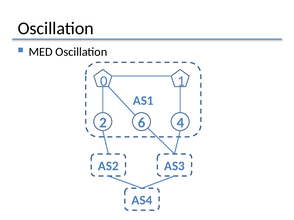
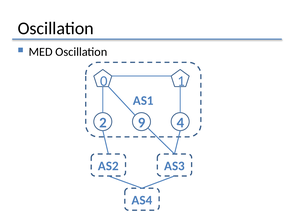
6: 6 -> 9
